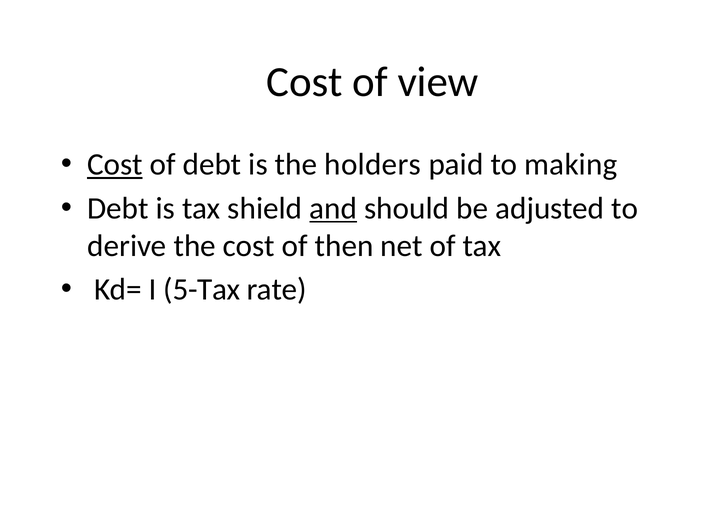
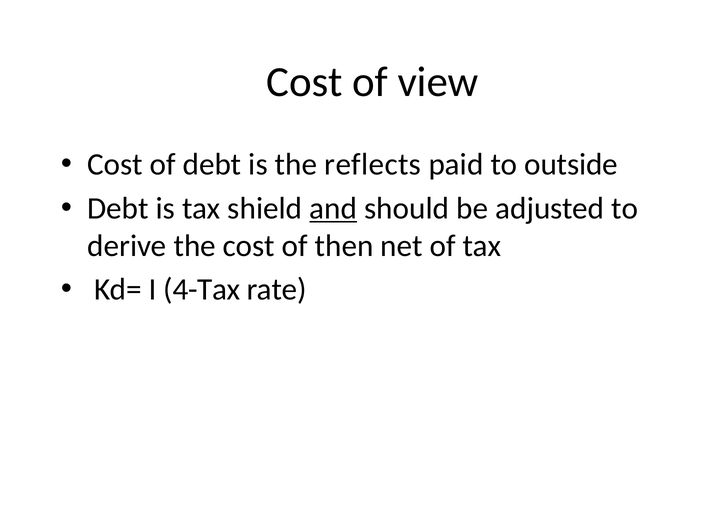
Cost at (115, 164) underline: present -> none
holders: holders -> reflects
making: making -> outside
5-Tax: 5-Tax -> 4-Tax
